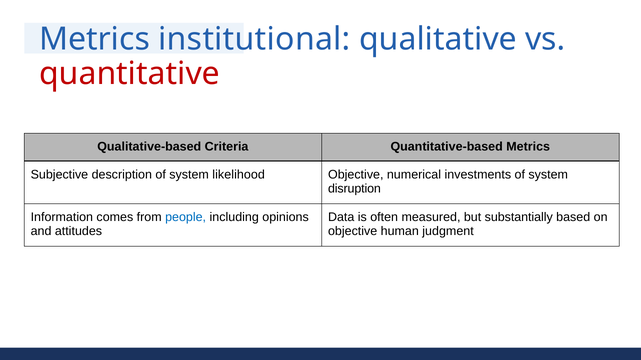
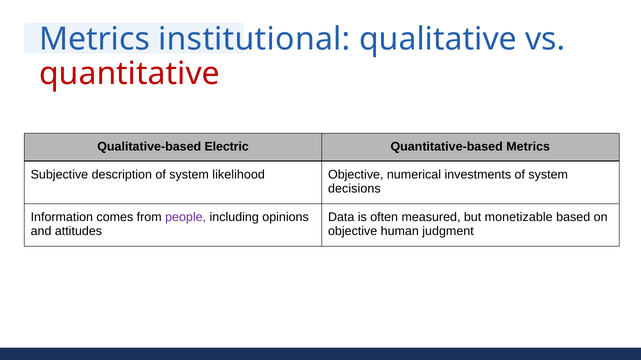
Criteria: Criteria -> Electric
disruption: disruption -> decisions
people colour: blue -> purple
substantially: substantially -> monetizable
